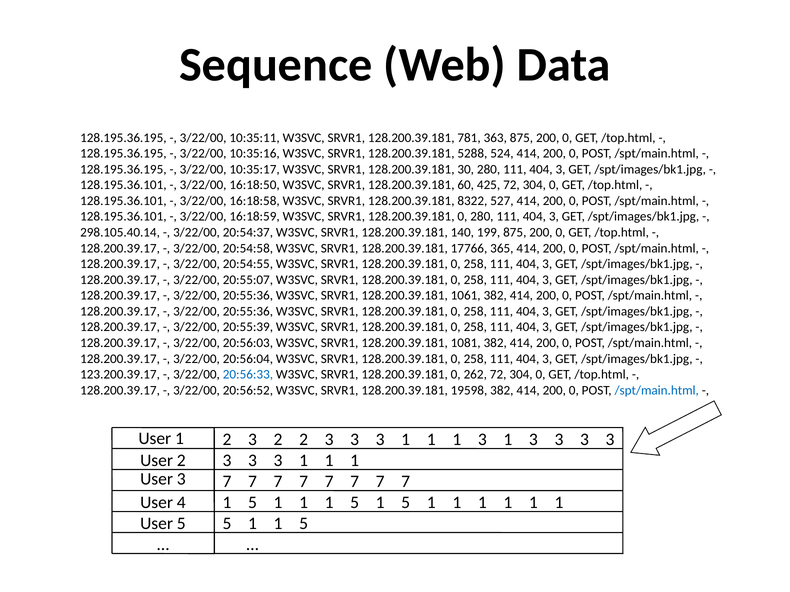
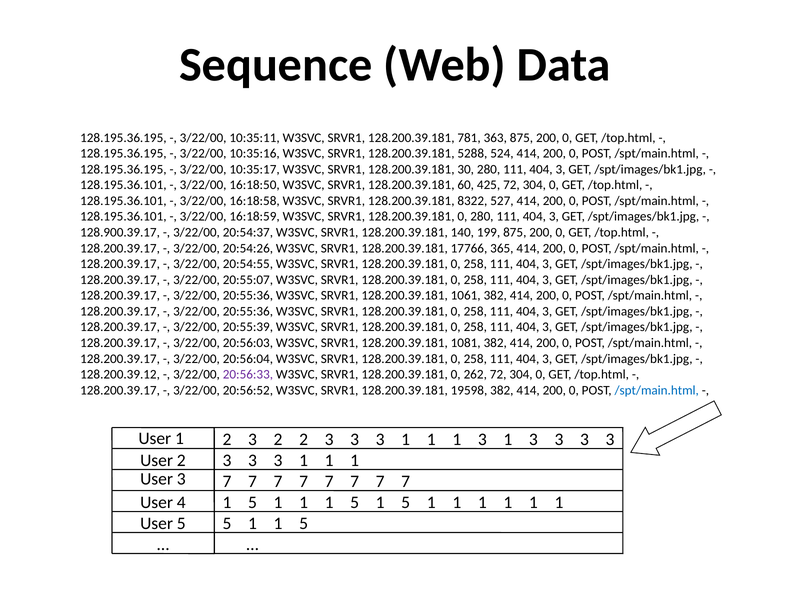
298.105.40.14: 298.105.40.14 -> 128.900.39.17
20:54:58: 20:54:58 -> 20:54:26
123.200.39.17: 123.200.39.17 -> 128.200.39.12
20:56:33 colour: blue -> purple
